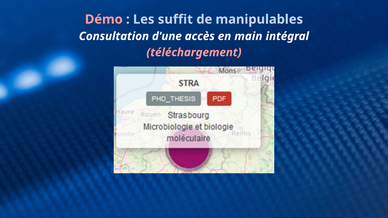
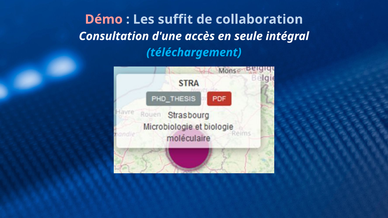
manipulables: manipulables -> collaboration
main: main -> seule
téléchargement colour: pink -> light blue
